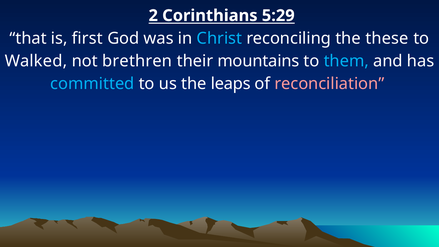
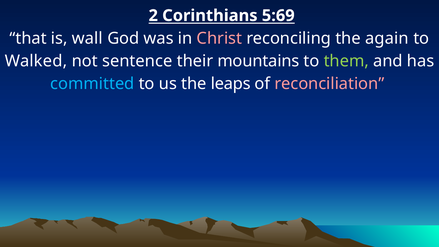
5:29: 5:29 -> 5:69
first: first -> wall
Christ colour: light blue -> pink
these: these -> again
brethren: brethren -> sentence
them colour: light blue -> light green
